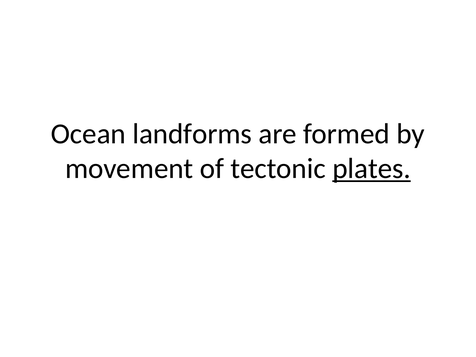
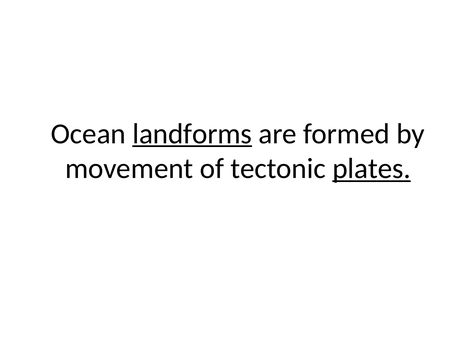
landforms underline: none -> present
